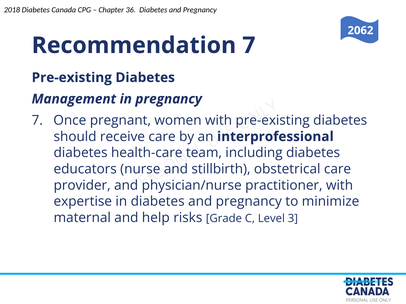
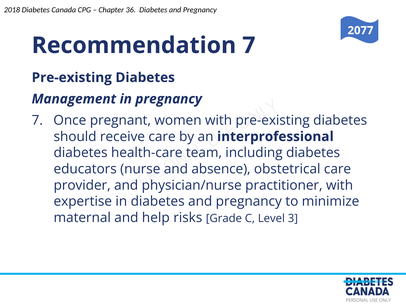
2062: 2062 -> 2077
stillbirth: stillbirth -> absence
